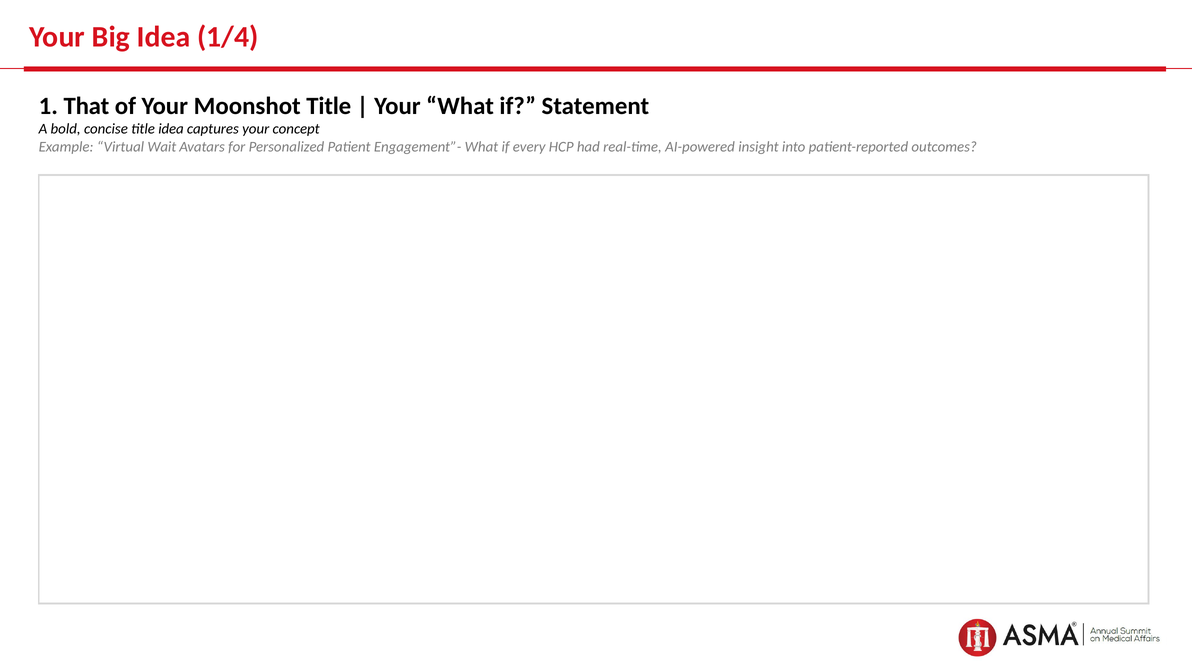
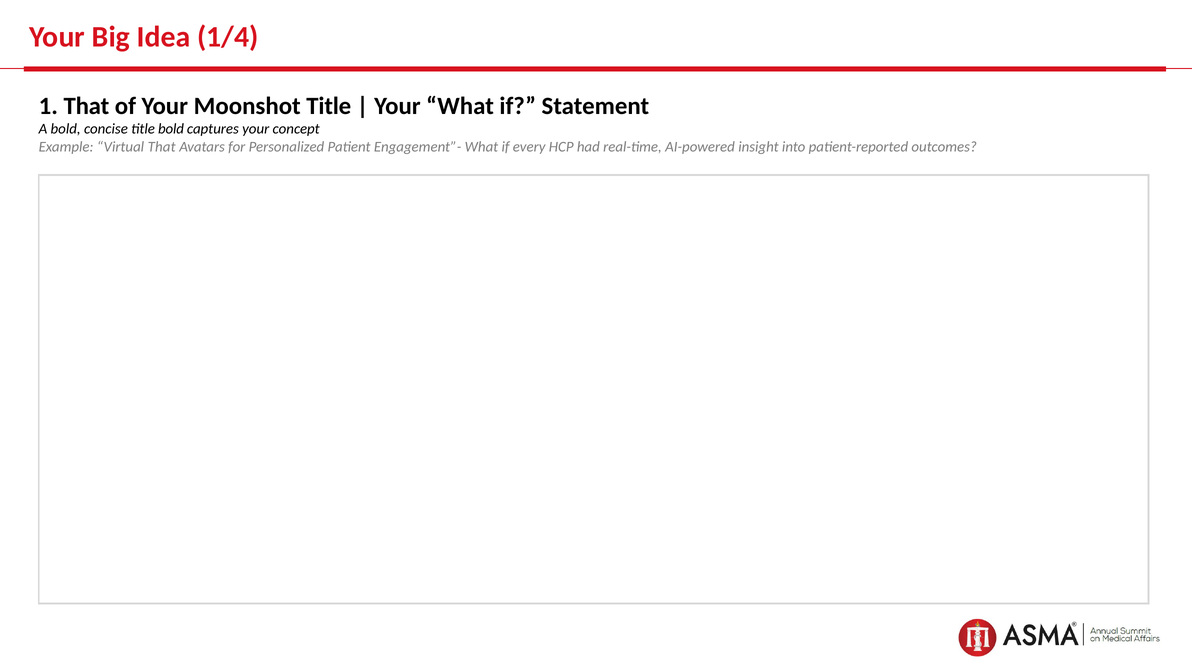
title idea: idea -> bold
Virtual Wait: Wait -> That
